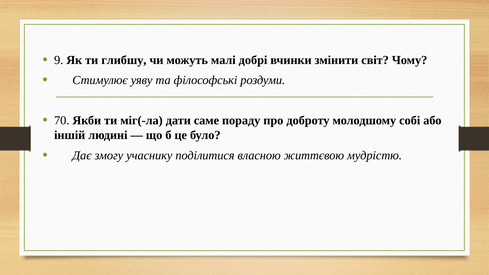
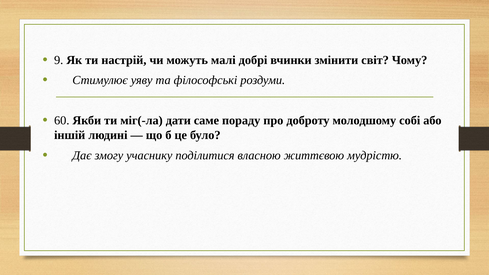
глибшу: глибшу -> настрій
70: 70 -> 60
